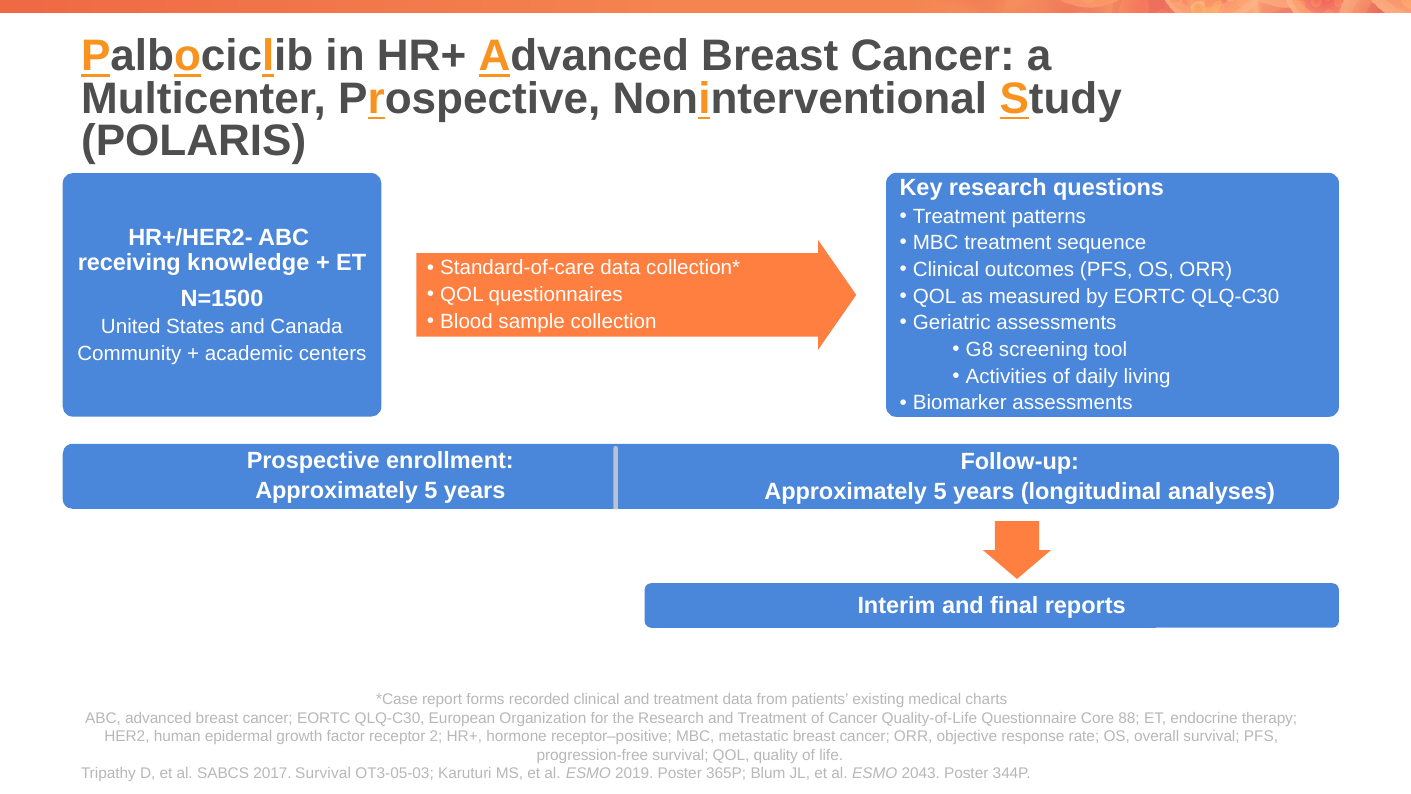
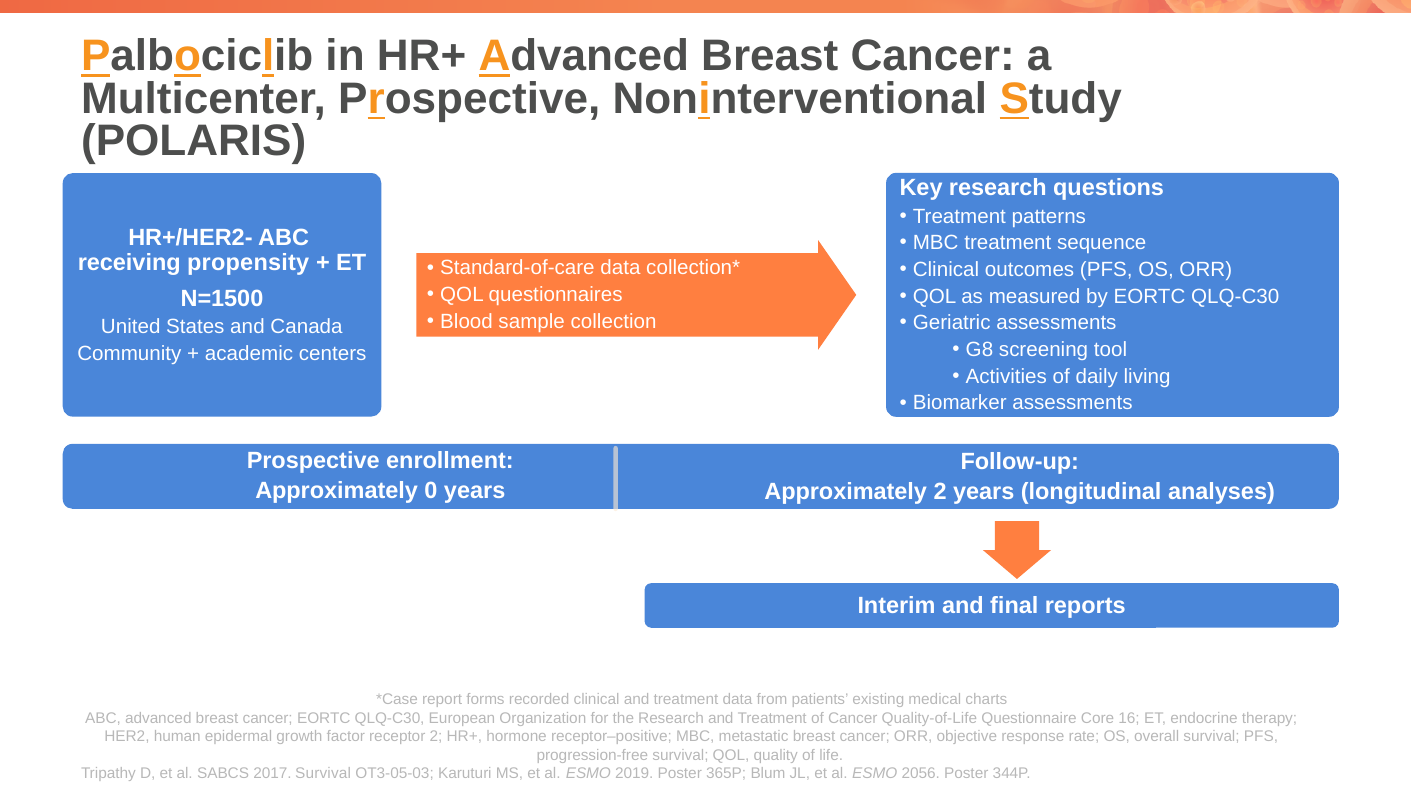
knowledge: knowledge -> propensity
5 at (431, 490): 5 -> 0
5 at (940, 491): 5 -> 2
88: 88 -> 16
2043: 2043 -> 2056
